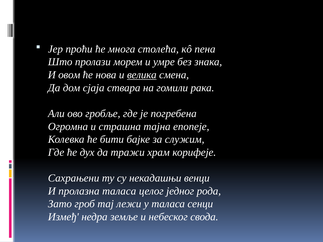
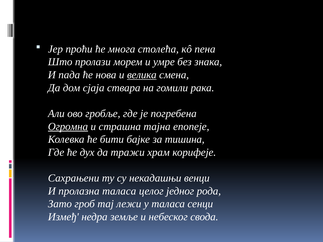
овом: овом -> пада
Огромна underline: none -> present
служим: служим -> тишина
